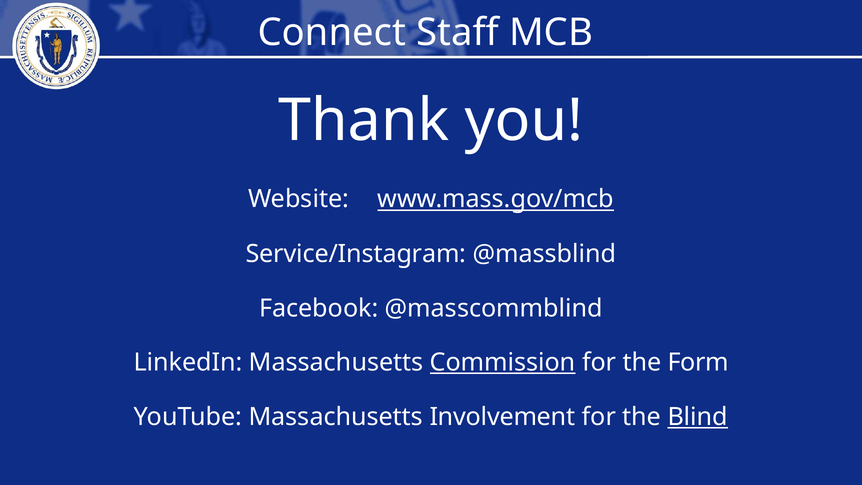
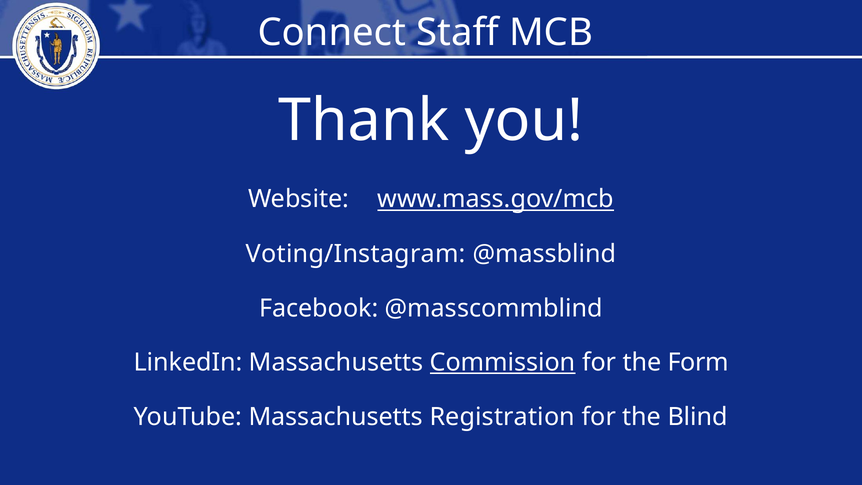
Service/Instagram: Service/Instagram -> Voting/Instagram
Involvement: Involvement -> Registration
Blind underline: present -> none
